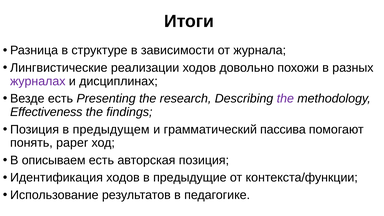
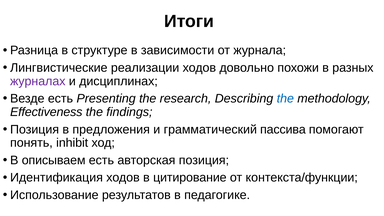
the at (285, 99) colour: purple -> blue
предыдущем: предыдущем -> предложения
paper: paper -> inhibit
предыдущие: предыдущие -> цитирование
